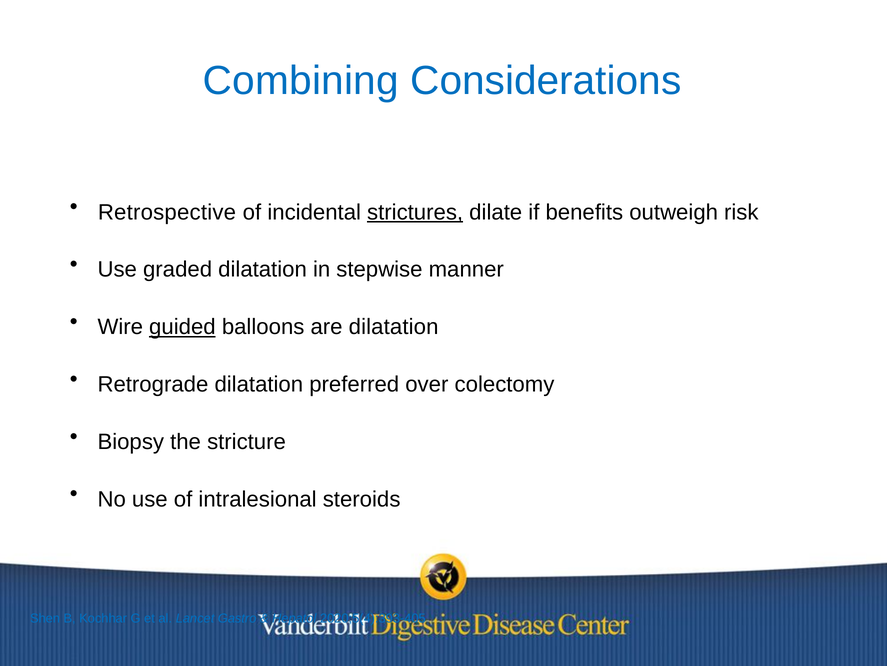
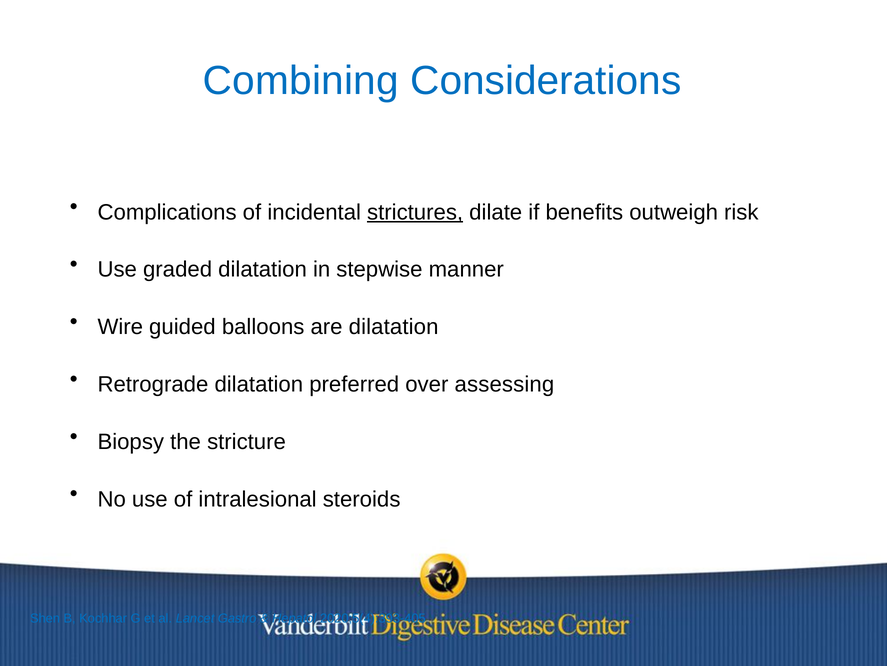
Retrospective: Retrospective -> Complications
guided underline: present -> none
colectomy: colectomy -> assessing
